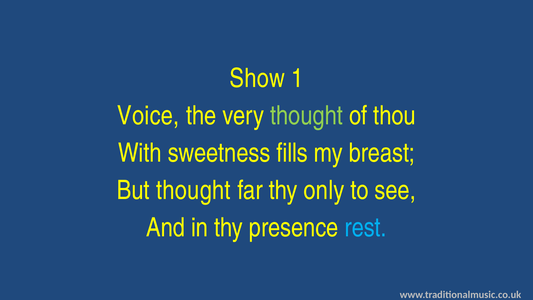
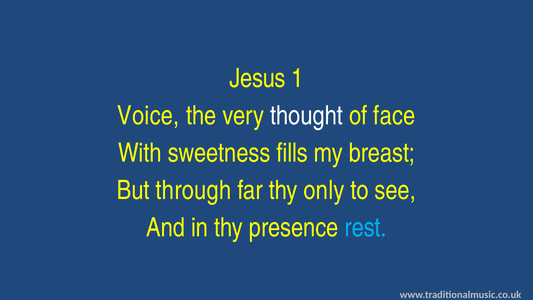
Show: Show -> Jesus
thought at (307, 115) colour: light green -> white
thou: thou -> face
But thought: thought -> through
